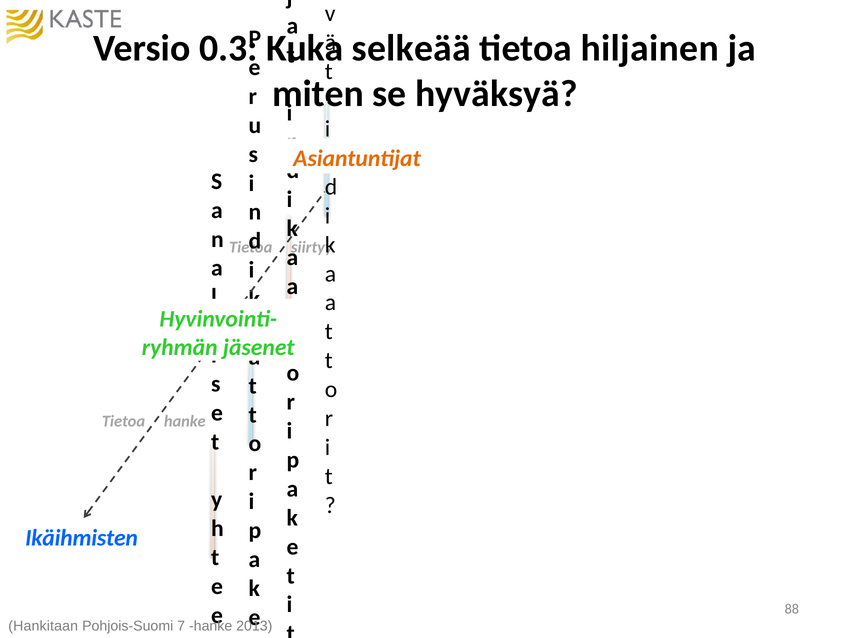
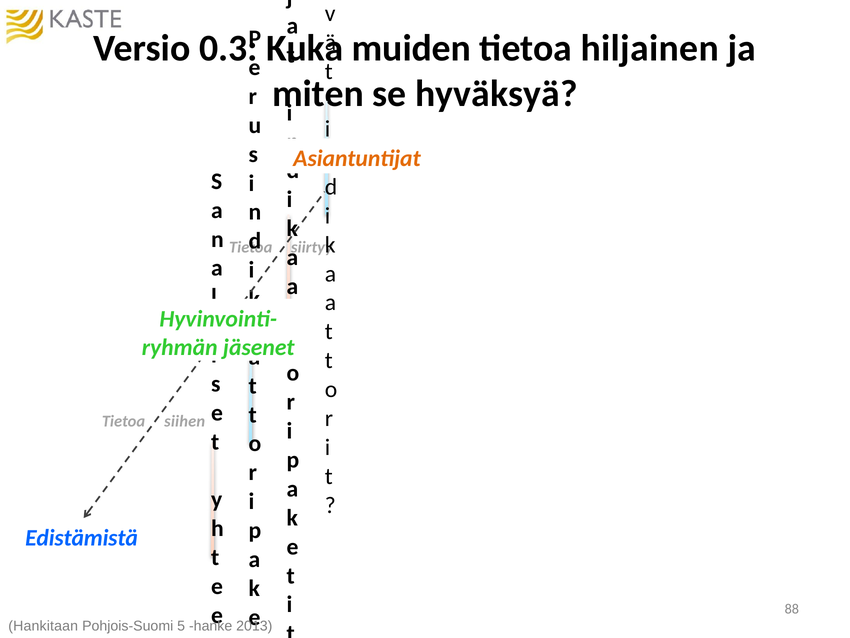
selkeää: selkeää -> muiden
Tietoa hanke: hanke -> siihen
Ikäihmisten: Ikäihmisten -> Edistämistä
7: 7 -> 5
